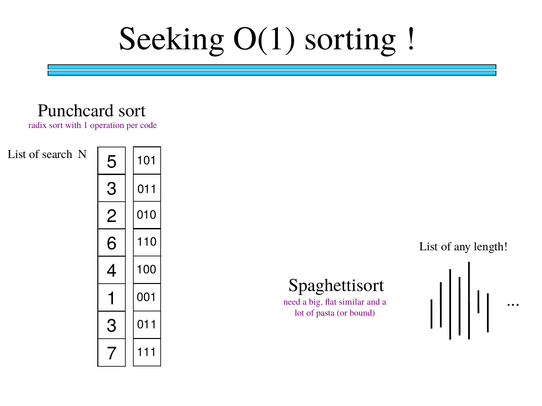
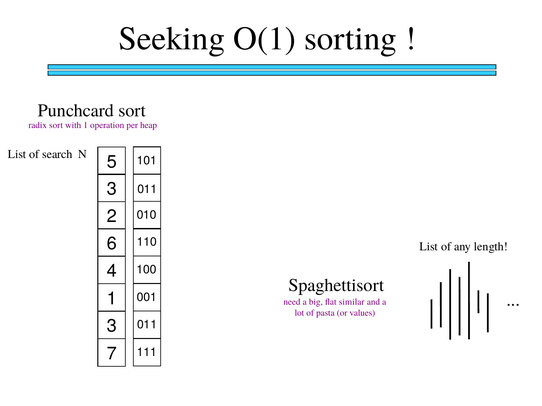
code: code -> heap
bound: bound -> values
